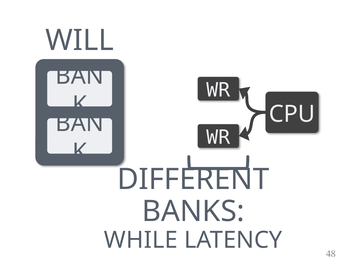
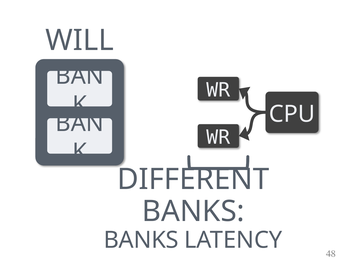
WHILE at (141, 240): WHILE -> BANKS
